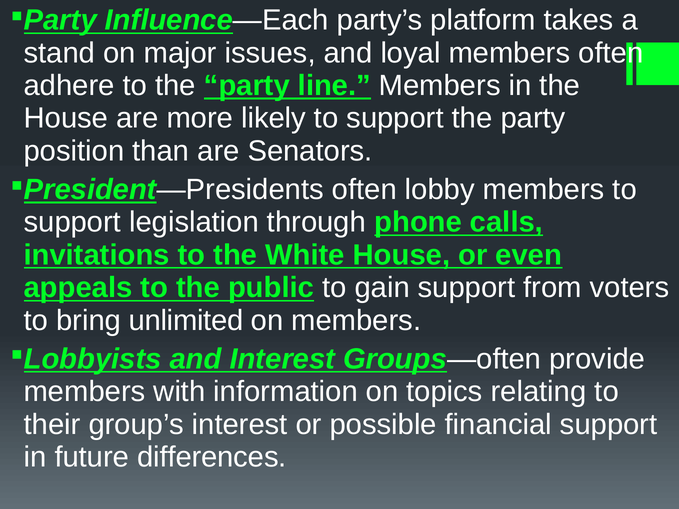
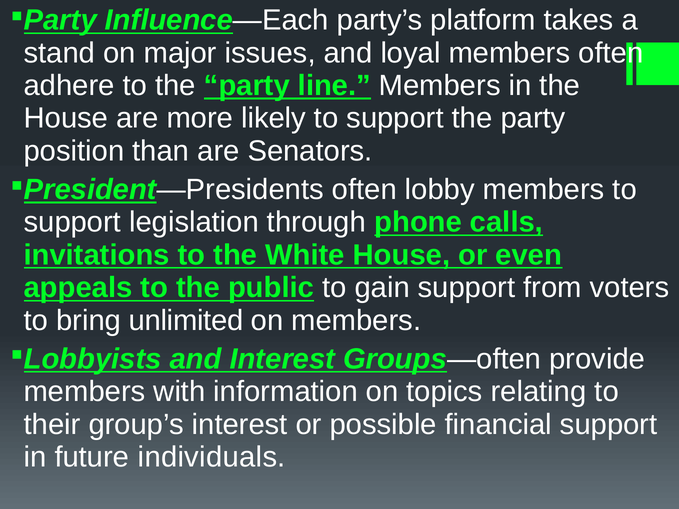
differences: differences -> individuals
